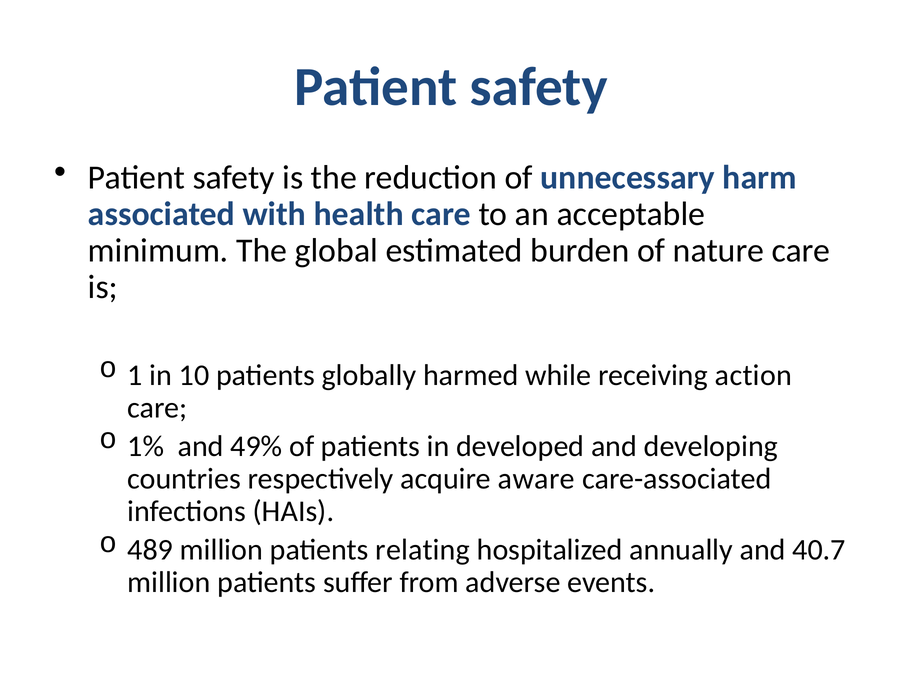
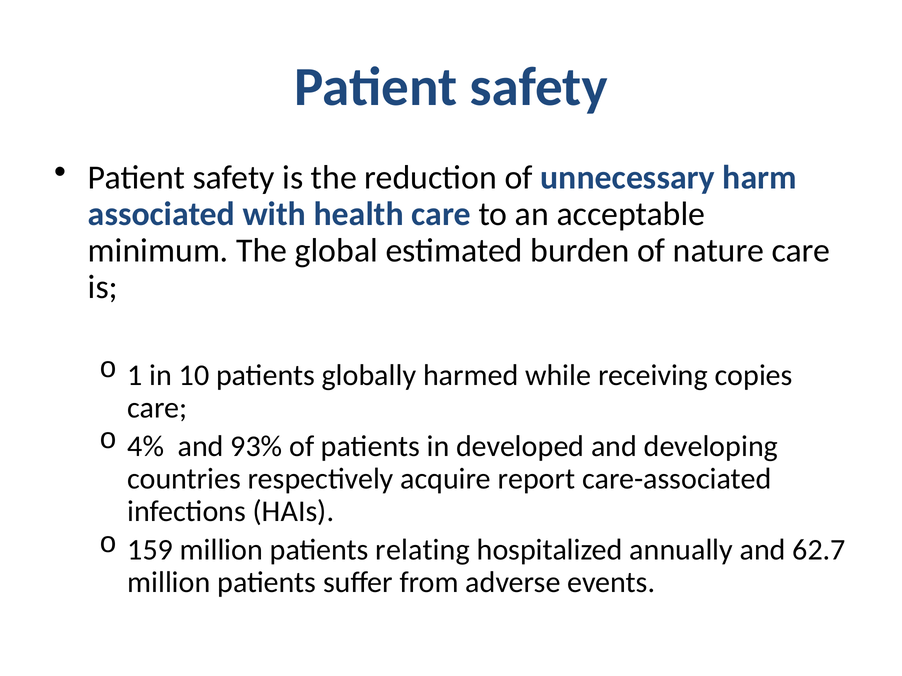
action: action -> copies
1%: 1% -> 4%
49%: 49% -> 93%
aware: aware -> report
489: 489 -> 159
40.7: 40.7 -> 62.7
